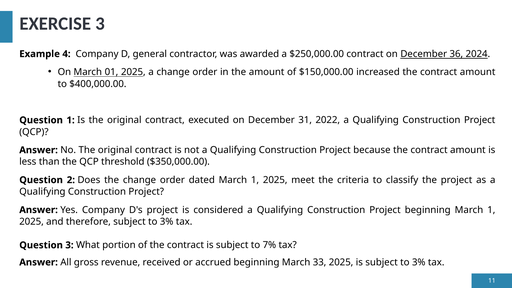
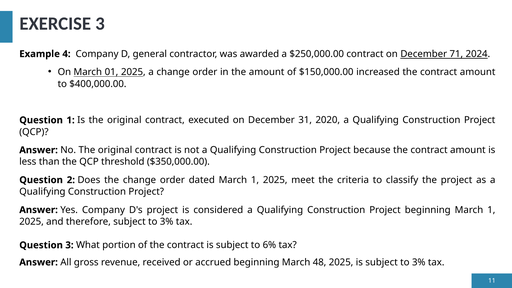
36: 36 -> 71
2022: 2022 -> 2020
7%: 7% -> 6%
33: 33 -> 48
